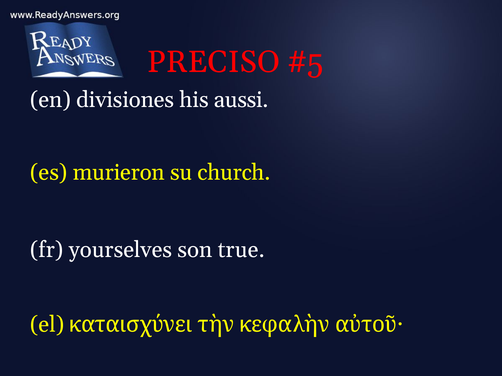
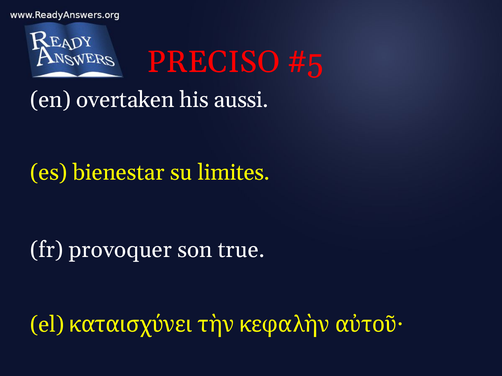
divisiones: divisiones -> overtaken
murieron: murieron -> bienestar
church: church -> limites
yourselves: yourselves -> provoquer
